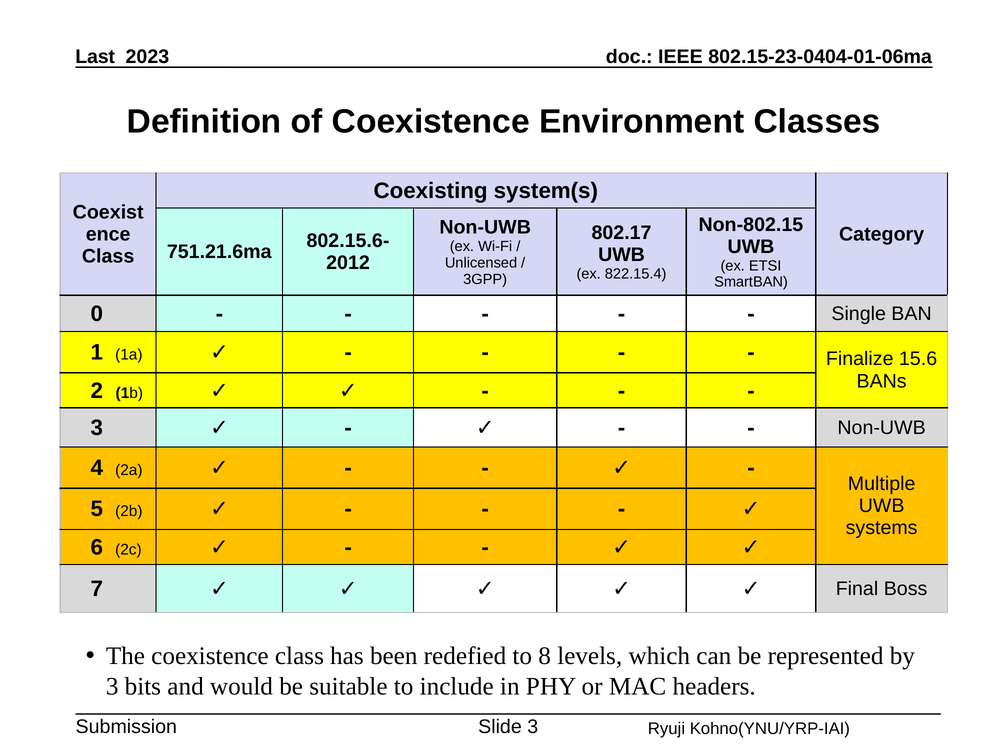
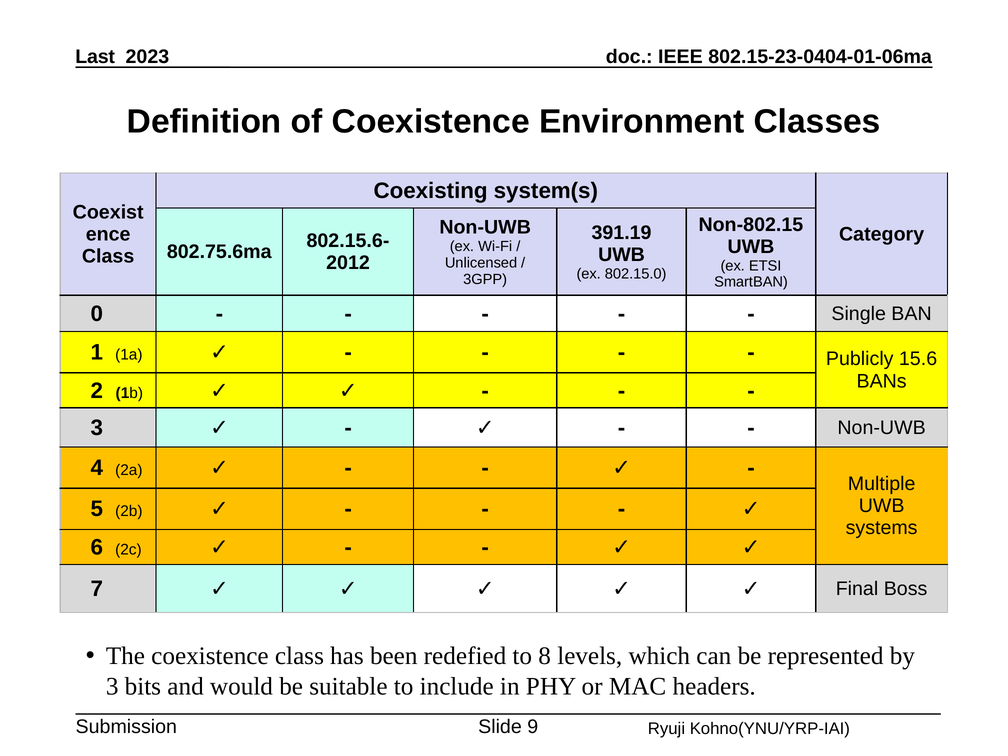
802.17: 802.17 -> 391.19
751.21.6ma: 751.21.6ma -> 802.75.6ma
822.15.4: 822.15.4 -> 802.15.0
Finalize: Finalize -> Publicly
Slide 3: 3 -> 9
